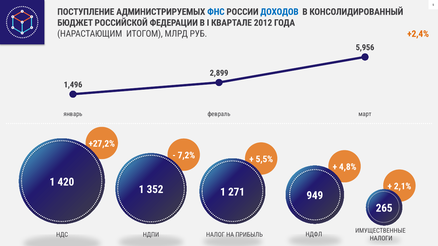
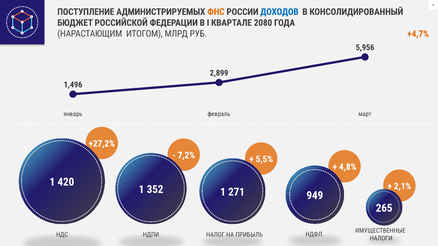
ФНС colour: blue -> orange
2012: 2012 -> 2080
+2,4%: +2,4% -> +4,7%
